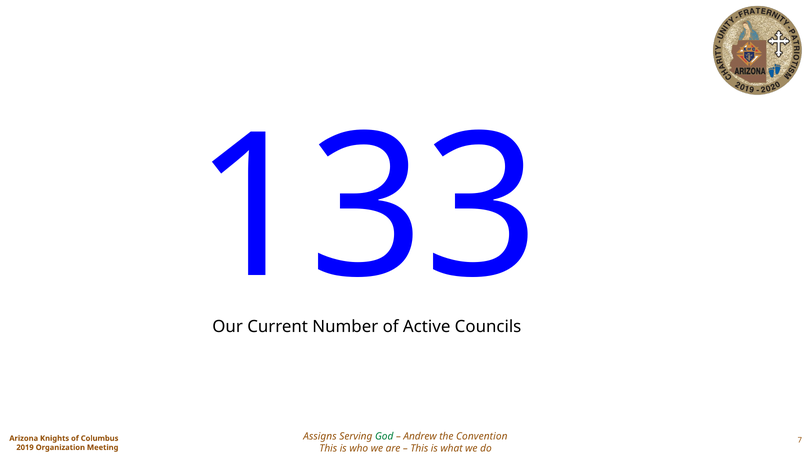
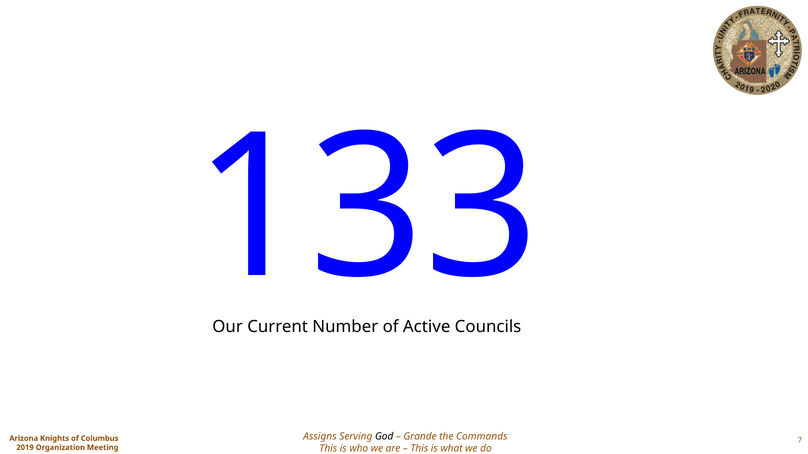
God colour: green -> black
Andrew: Andrew -> Grande
Convention: Convention -> Commands
